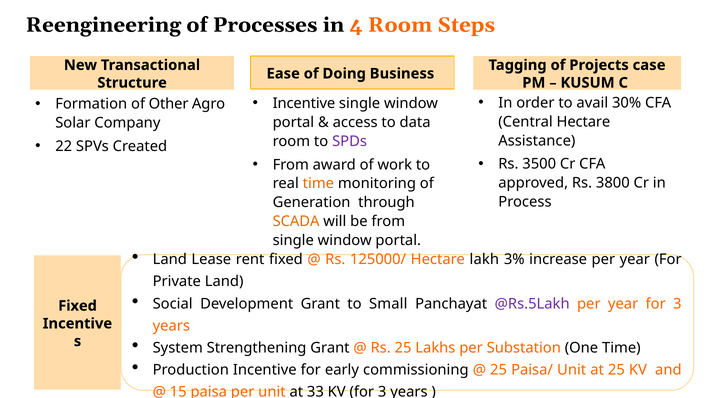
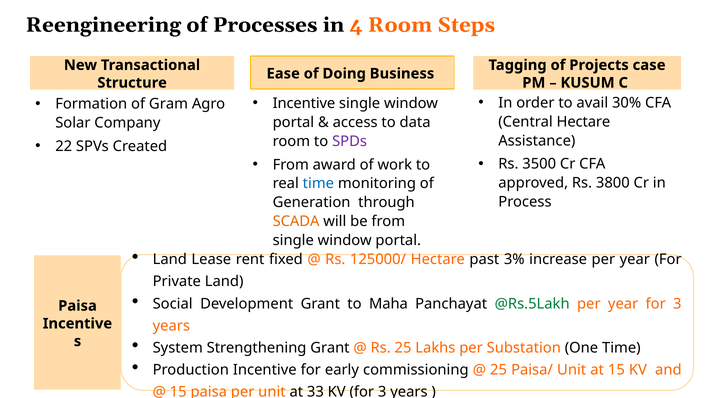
Other: Other -> Gram
time at (318, 184) colour: orange -> blue
lakh: lakh -> past
Small: Small -> Maha
@Rs.5Lakh colour: purple -> green
Fixed at (78, 306): Fixed -> Paisa
at 25: 25 -> 15
